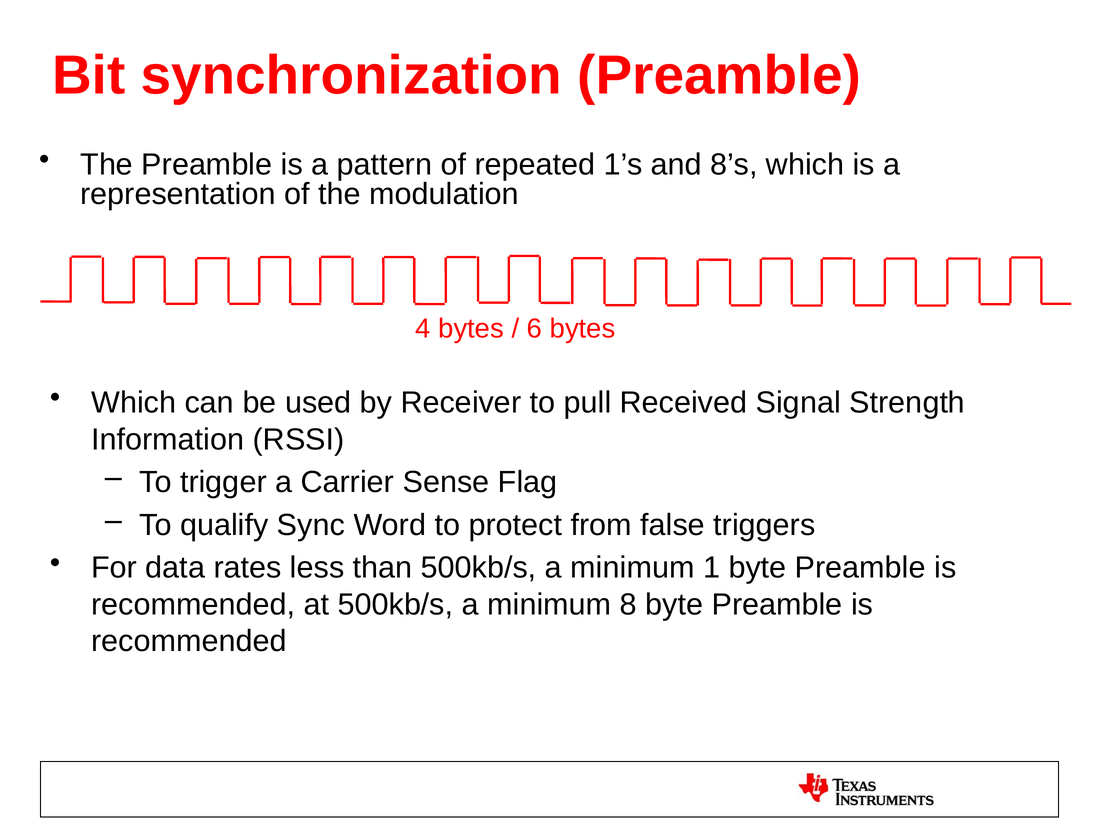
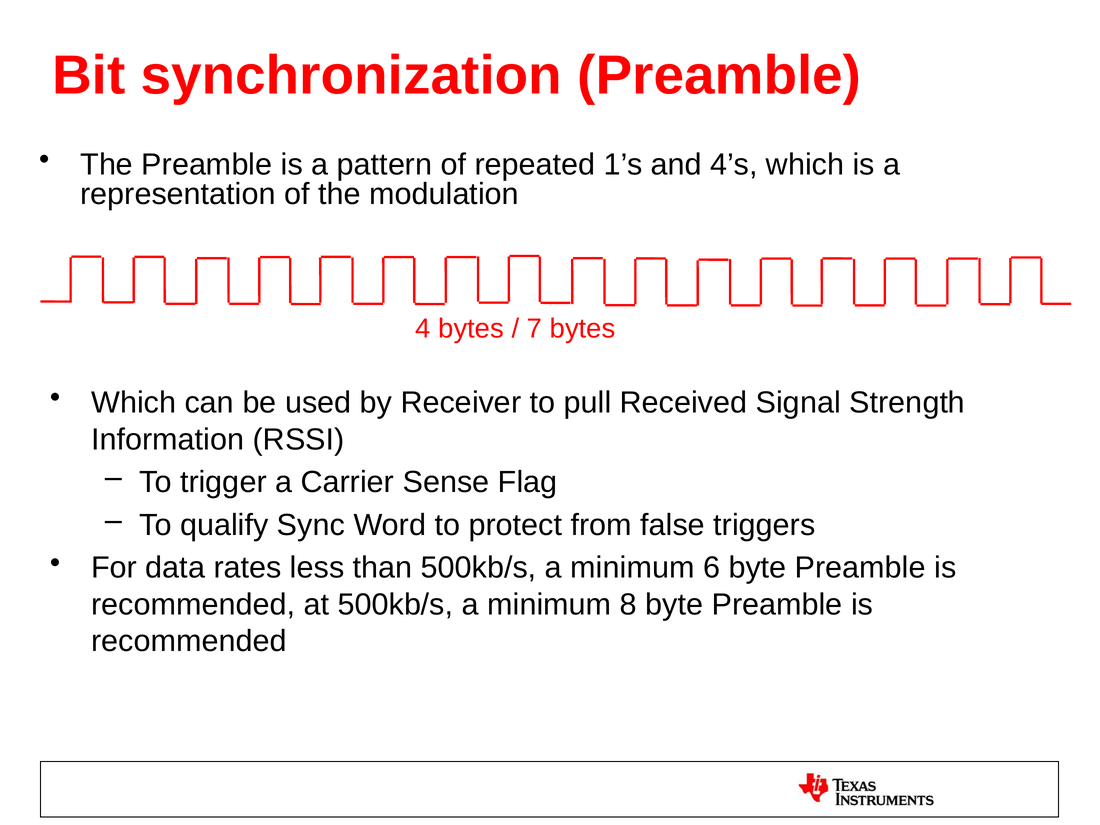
8’s: 8’s -> 4’s
6: 6 -> 7
1: 1 -> 6
